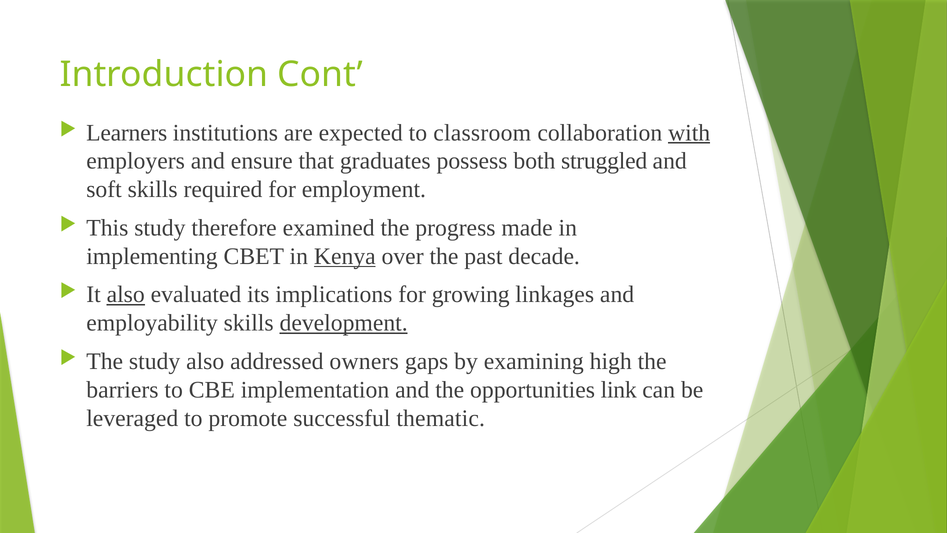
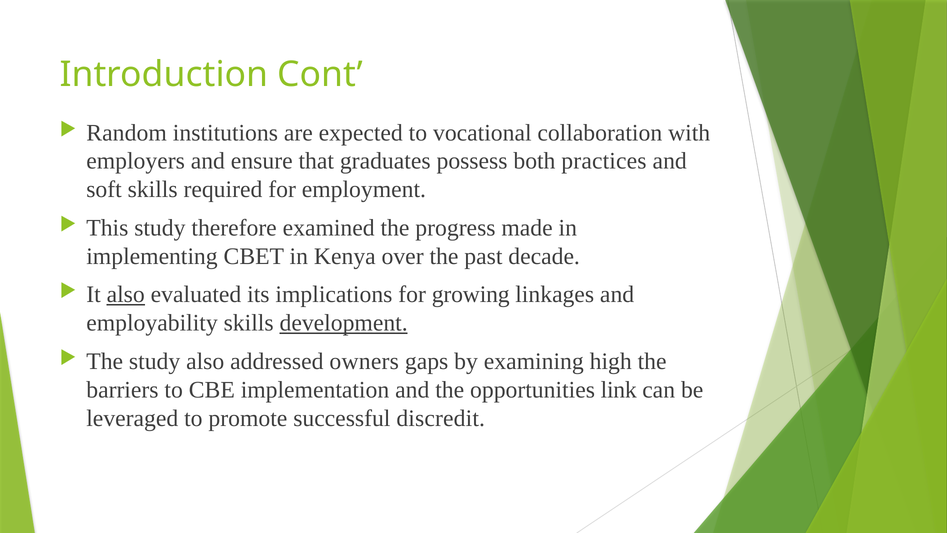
Learners: Learners -> Random
classroom: classroom -> vocational
with underline: present -> none
struggled: struggled -> practices
Kenya underline: present -> none
thematic: thematic -> discredit
